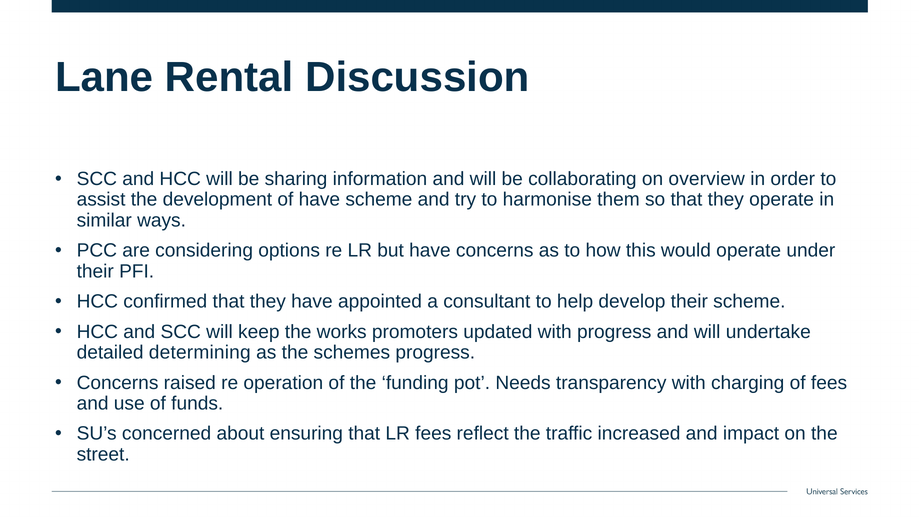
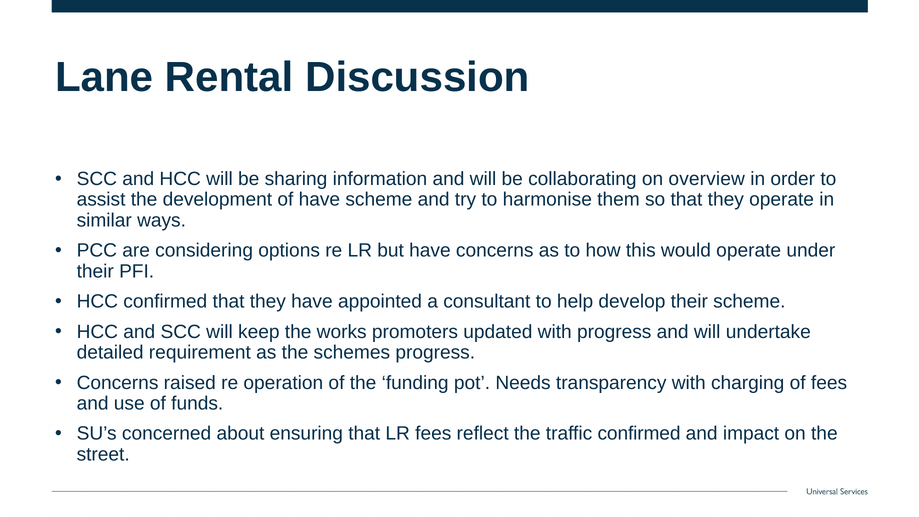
determining: determining -> requirement
traffic increased: increased -> confirmed
